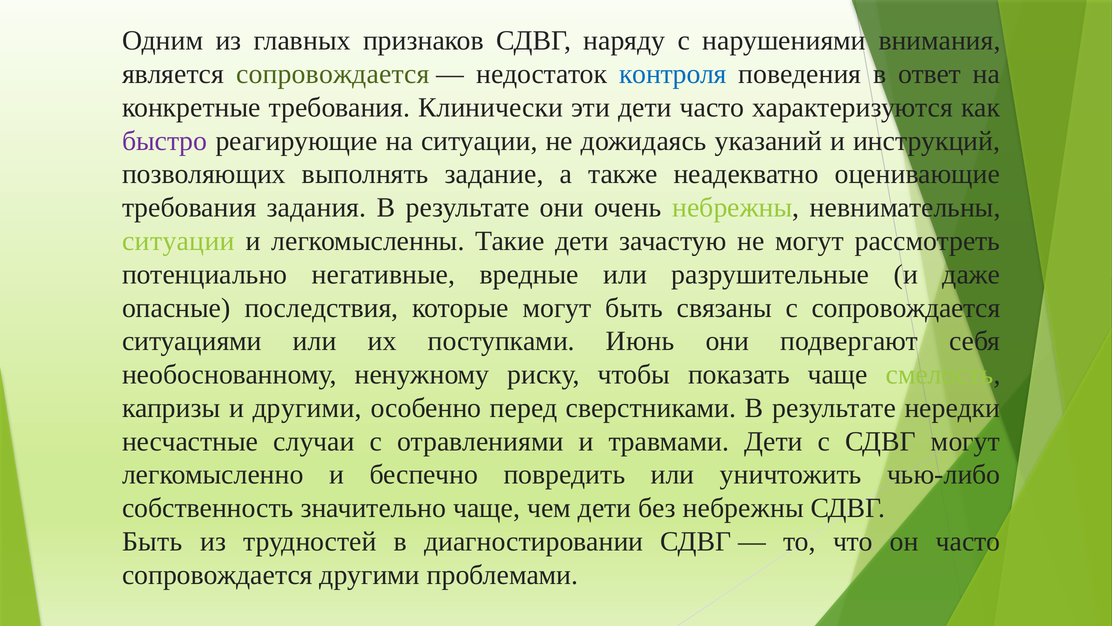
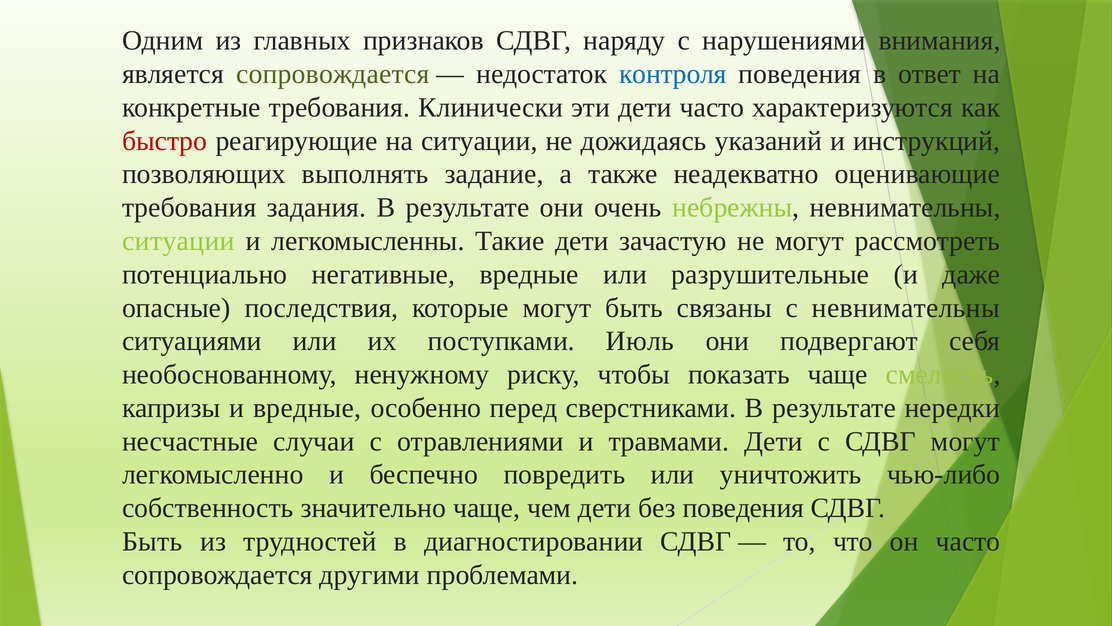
быстро colour: purple -> red
с сопровождается: сопровождается -> невнимательны
Июнь: Июнь -> Июль
и другими: другими -> вредные
без небрежны: небрежны -> поведения
